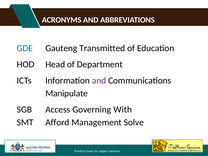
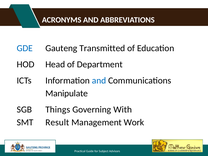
and at (99, 81) colour: purple -> blue
Access: Access -> Things
Afford: Afford -> Result
Solve: Solve -> Work
